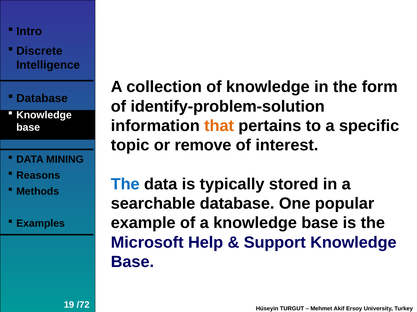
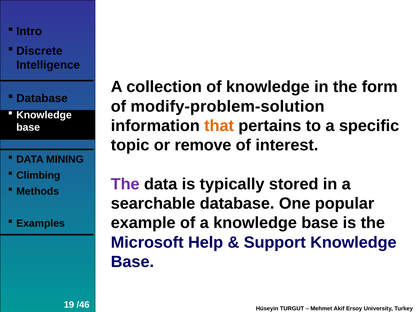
identify-problem-solution: identify-problem-solution -> modify-problem-solution
Reasons: Reasons -> Climbing
The at (125, 185) colour: blue -> purple
/72: /72 -> /46
